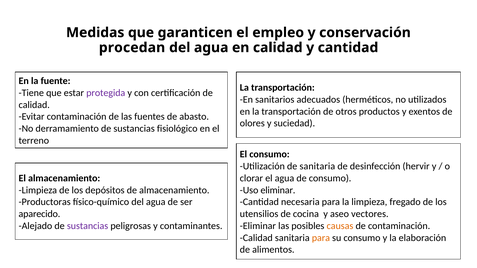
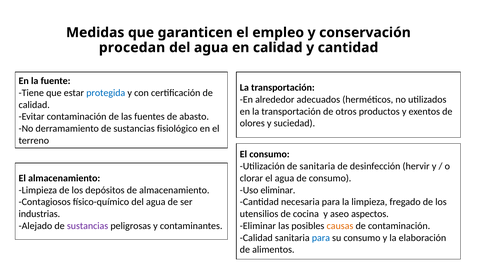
protegida colour: purple -> blue
sanitarios: sanitarios -> alrededor
Productoras: Productoras -> Contagiosos
aparecido: aparecido -> industrias
vectores: vectores -> aspectos
para at (321, 238) colour: orange -> blue
